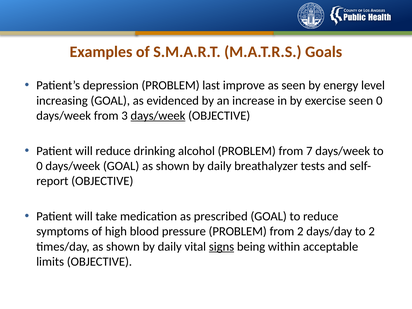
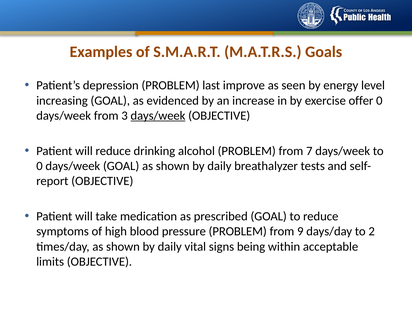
exercise seen: seen -> offer
from 2: 2 -> 9
signs underline: present -> none
